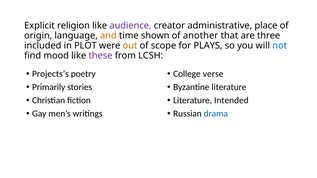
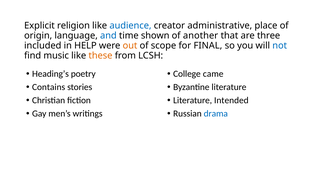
audience colour: purple -> blue
and colour: orange -> blue
PLOT: PLOT -> HELP
PLAYS: PLAYS -> FINAL
mood: mood -> music
these colour: purple -> orange
Projects’s: Projects’s -> Heading’s
verse: verse -> came
Primarily: Primarily -> Contains
